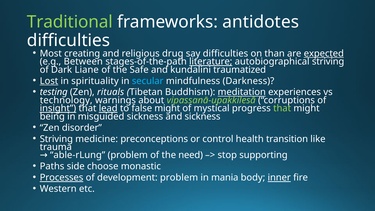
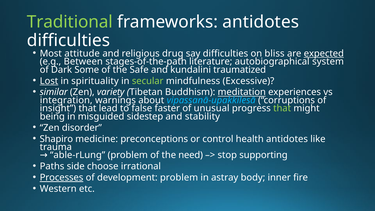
creating: creating -> attitude
than: than -> bliss
literature underline: present -> none
autobiographical striving: striving -> system
Liane: Liane -> Some
secular colour: light blue -> light green
Darkness: Darkness -> Excessive
testing: testing -> similar
rituals: rituals -> variety
technology: technology -> integration
vipassanā-upakkilesā colour: light green -> light blue
insight underline: present -> none
lead underline: present -> none
false might: might -> faster
mystical: mystical -> unusual
misguided sickness: sickness -> sidestep
and sickness: sickness -> stability
Striving at (56, 139): Striving -> Shapiro
health transition: transition -> antidotes
monastic: monastic -> irrational
mania: mania -> astray
inner underline: present -> none
